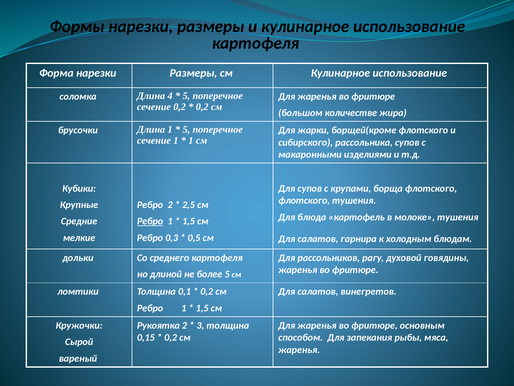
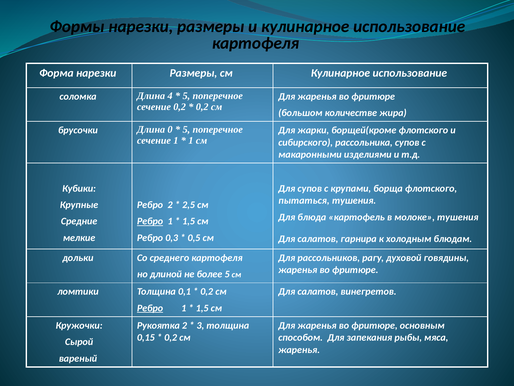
Длина 1: 1 -> 0
флотского at (304, 200): флотского -> пытаться
Ребро at (150, 308) underline: none -> present
